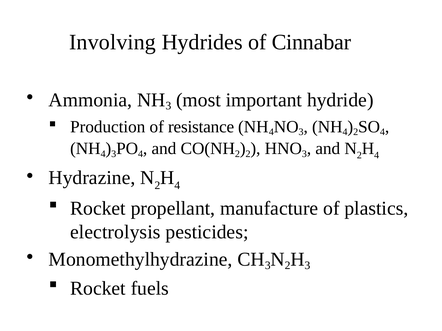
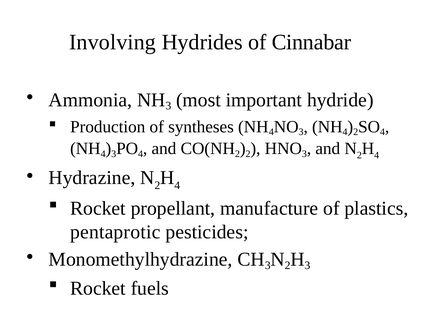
resistance: resistance -> syntheses
electrolysis: electrolysis -> pentaprotic
